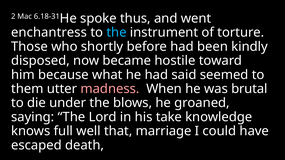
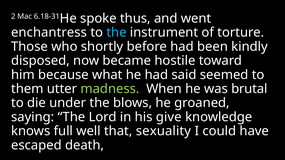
madness colour: pink -> light green
take: take -> give
marriage: marriage -> sexuality
